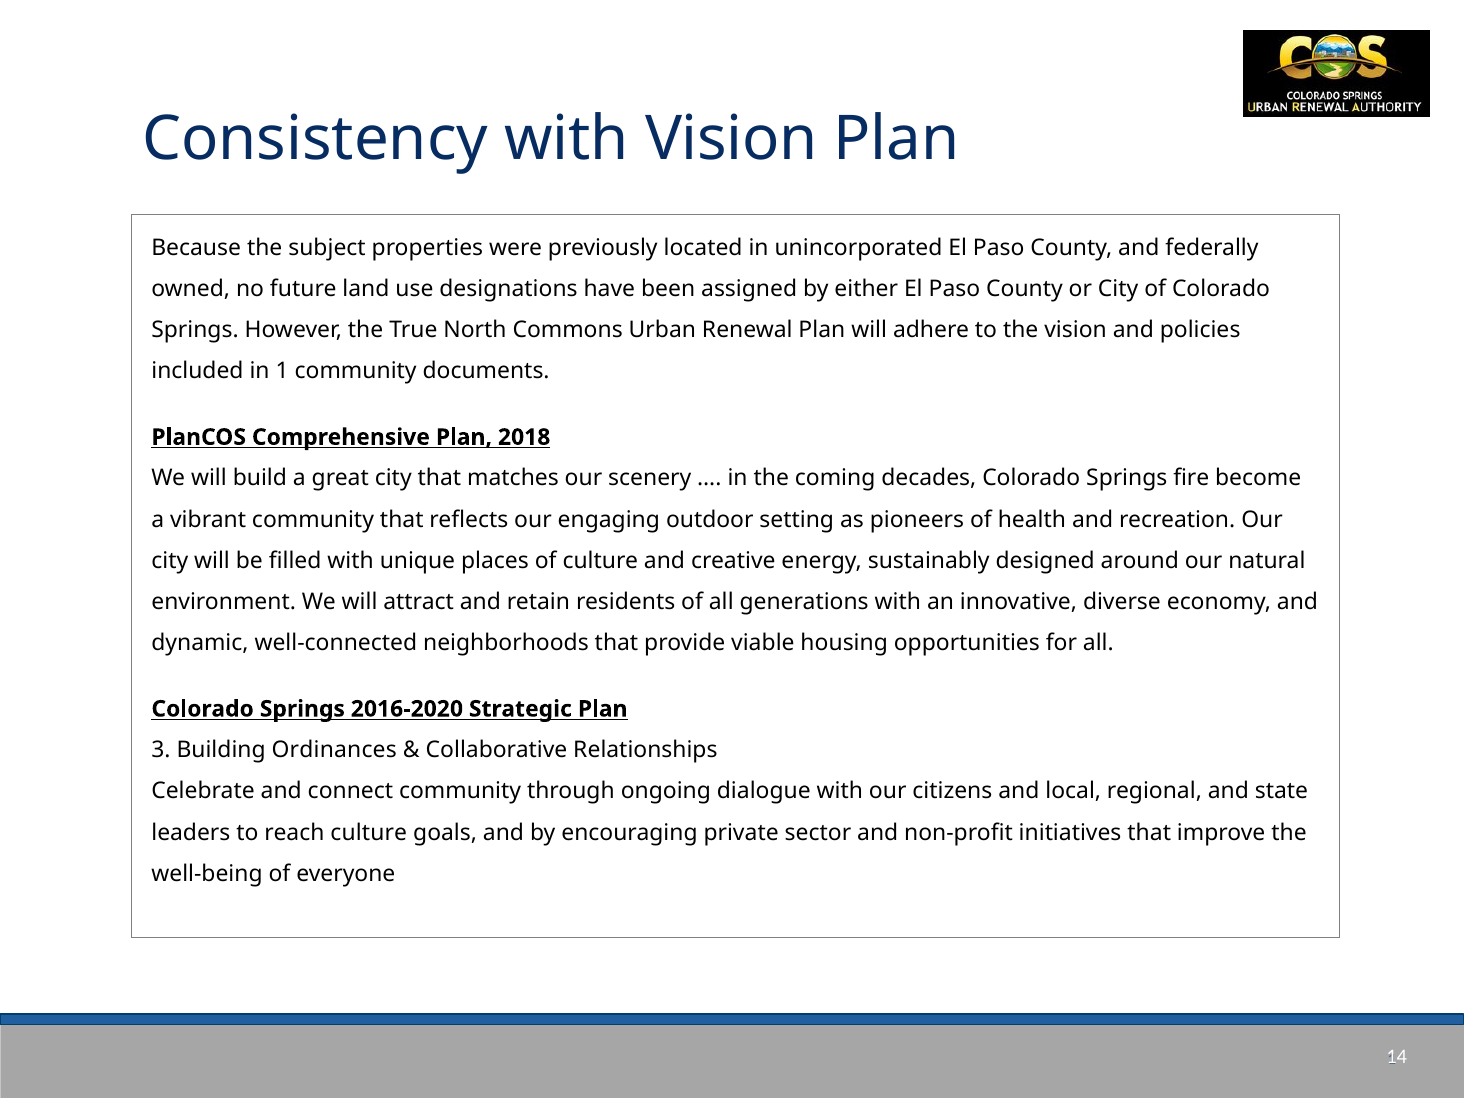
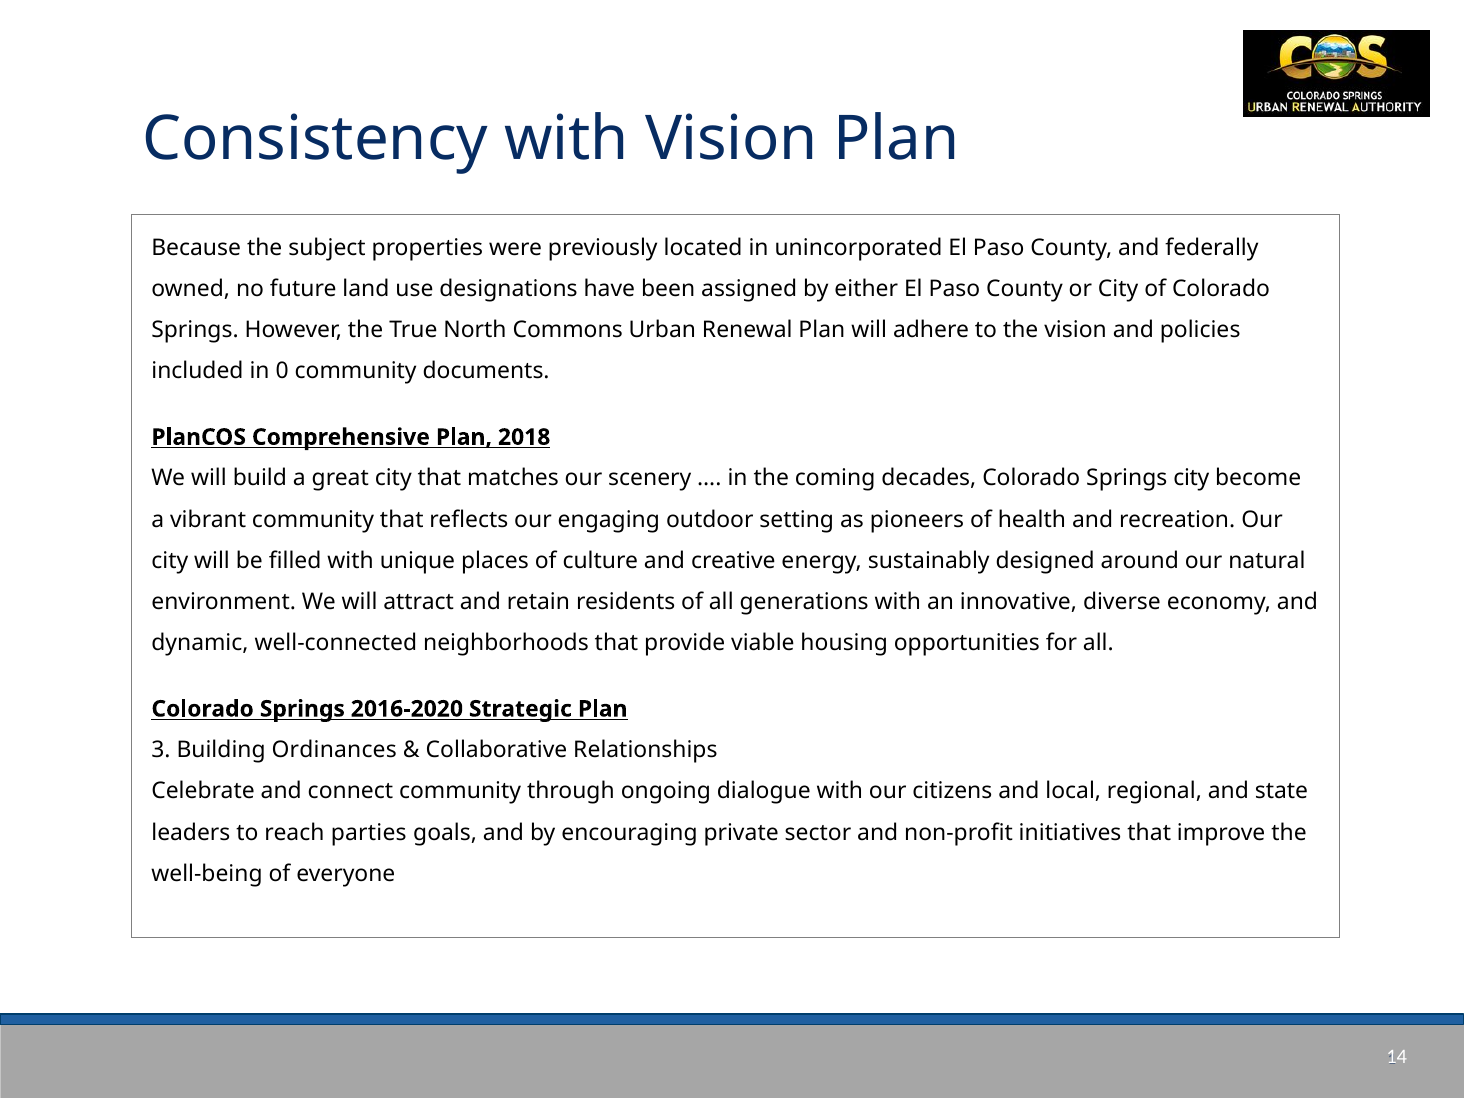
in 1: 1 -> 0
Springs fire: fire -> city
reach culture: culture -> parties
